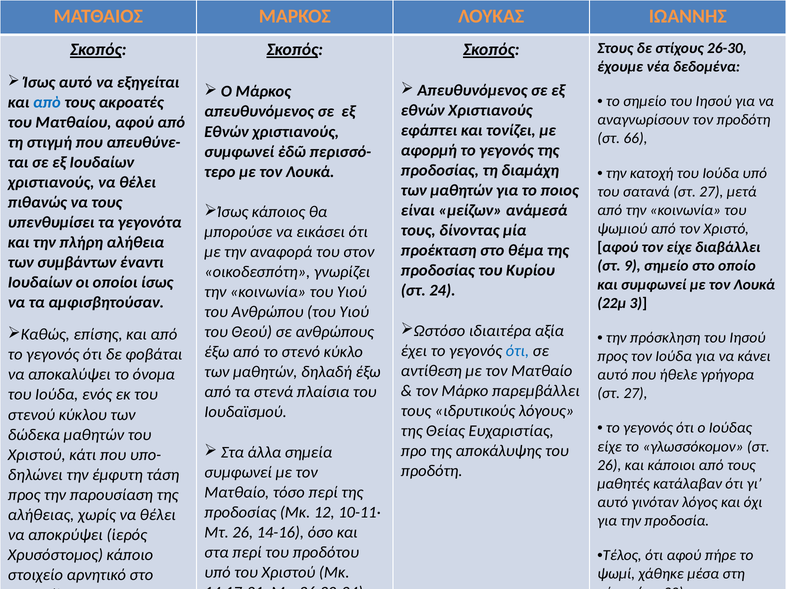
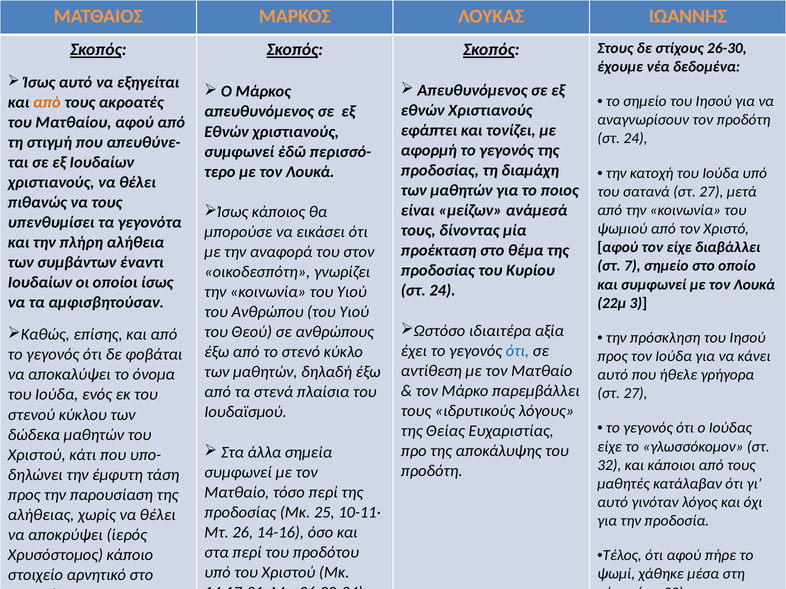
απὸ colour: blue -> orange
66 at (636, 139): 66 -> 24
9: 9 -> 7
26 at (609, 465): 26 -> 32
12: 12 -> 25
